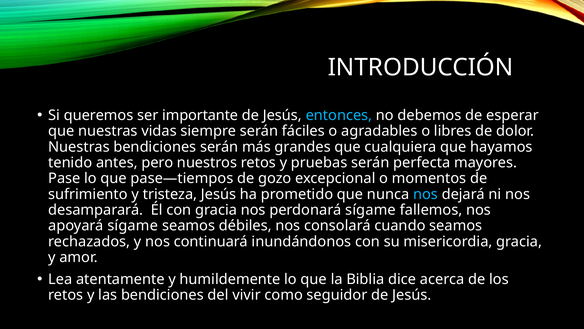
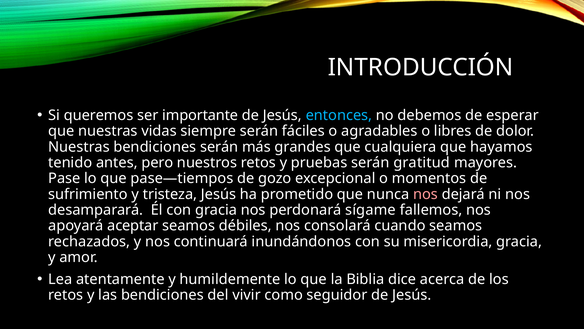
perfecta: perfecta -> gratitud
nos at (425, 194) colour: light blue -> pink
apoyará sígame: sígame -> aceptar
